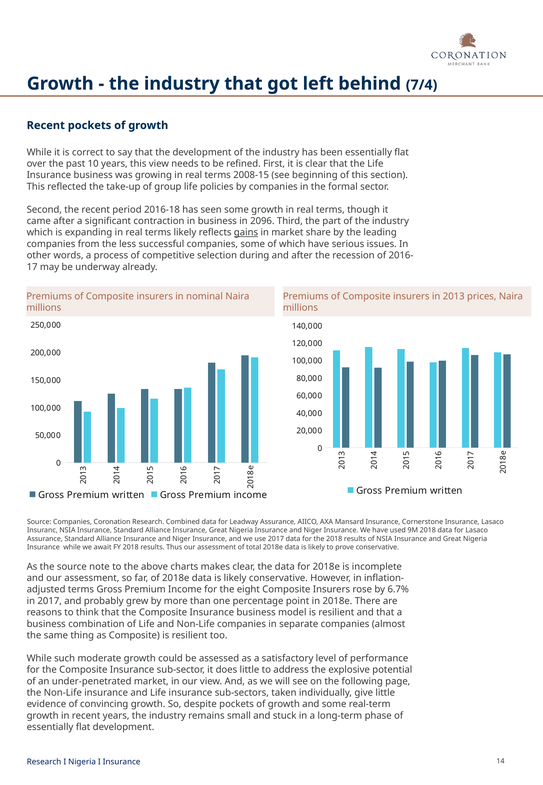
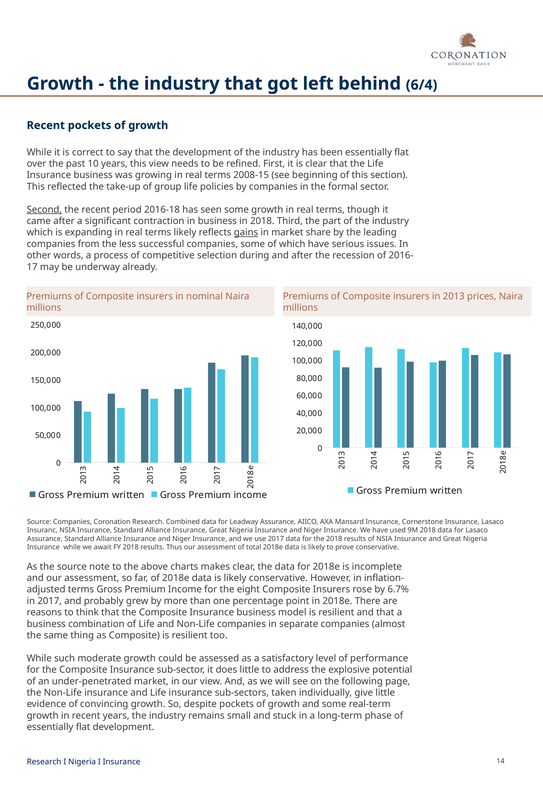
7/4: 7/4 -> 6/4
Second underline: none -> present
in 2096: 2096 -> 2018
